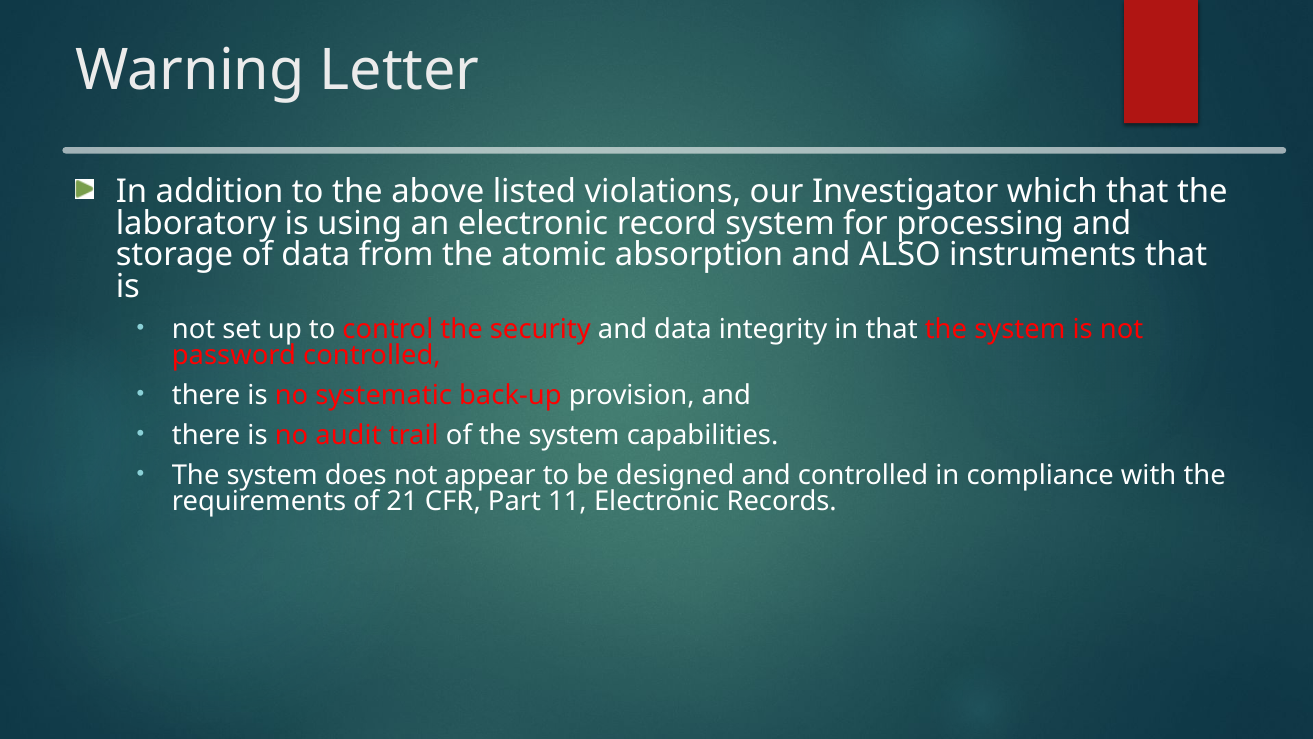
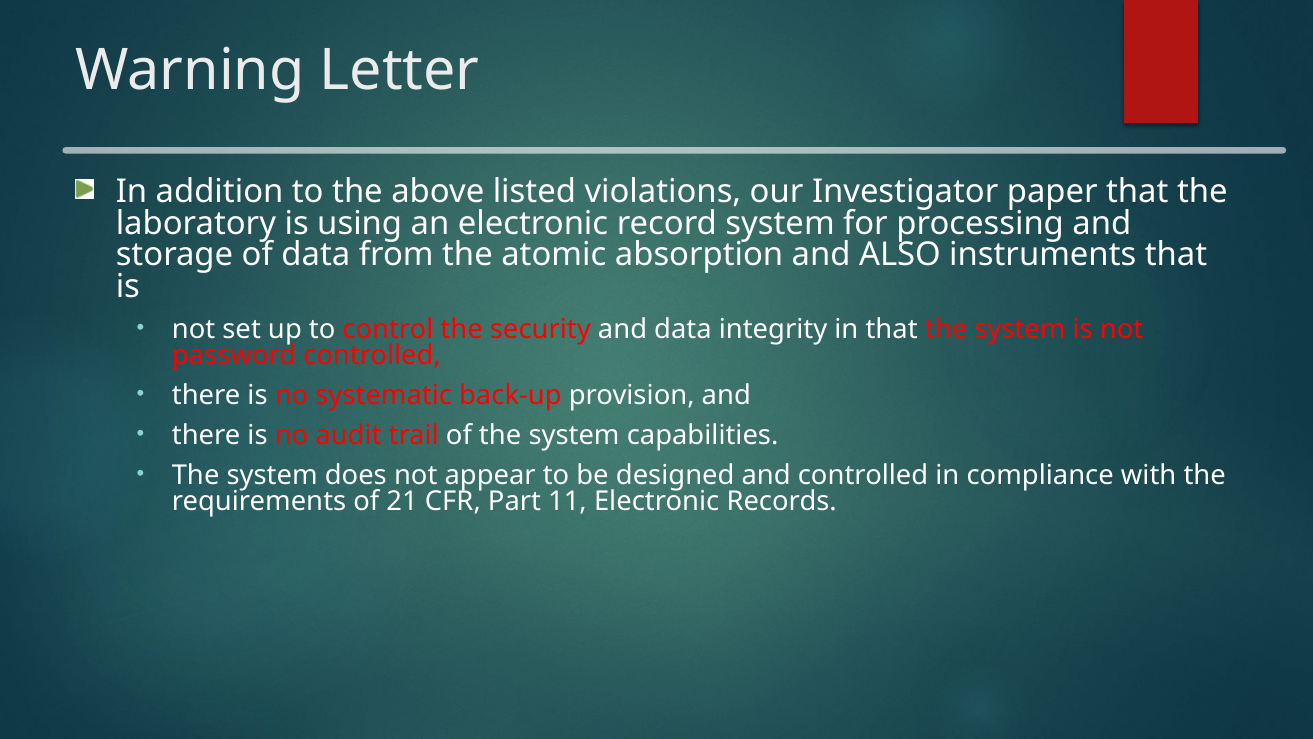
which: which -> paper
